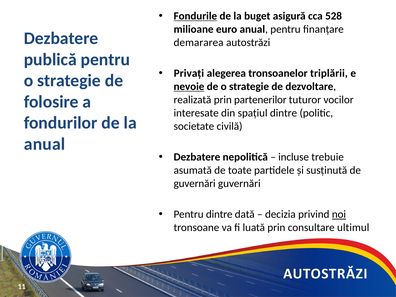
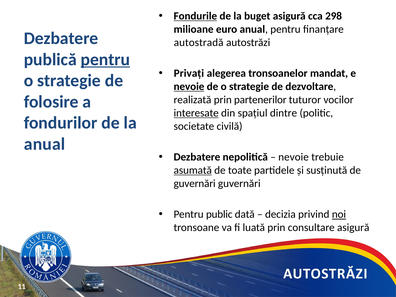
528: 528 -> 298
demararea: demararea -> autostradă
pentru at (105, 59) underline: none -> present
triplării: triplării -> mandat
interesate underline: none -> present
incluse at (294, 157): incluse -> nevoie
asumată underline: none -> present
Pentru dintre: dintre -> public
consultare ultimul: ultimul -> asigură
